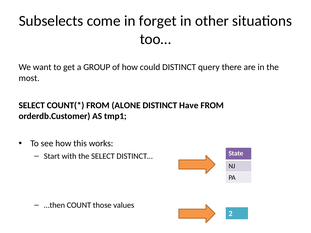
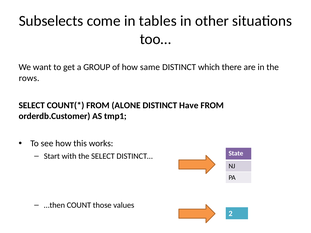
forget: forget -> tables
could: could -> same
query: query -> which
most: most -> rows
